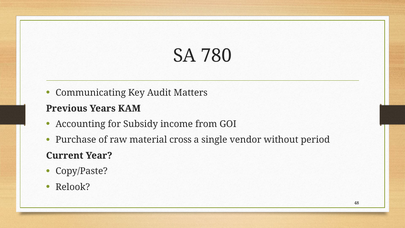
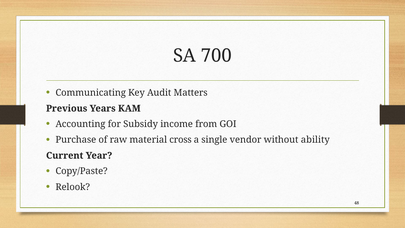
780: 780 -> 700
period: period -> ability
